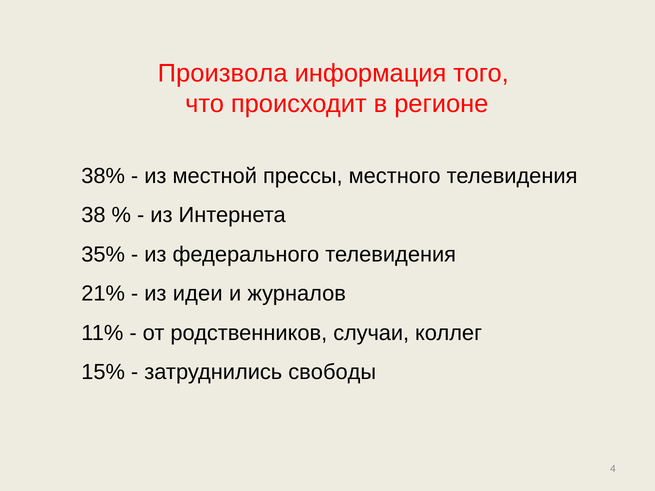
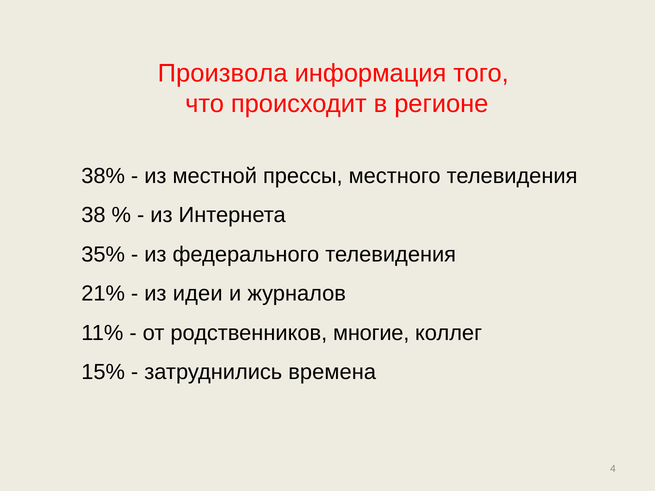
случаи: случаи -> многие
свободы: свободы -> времена
